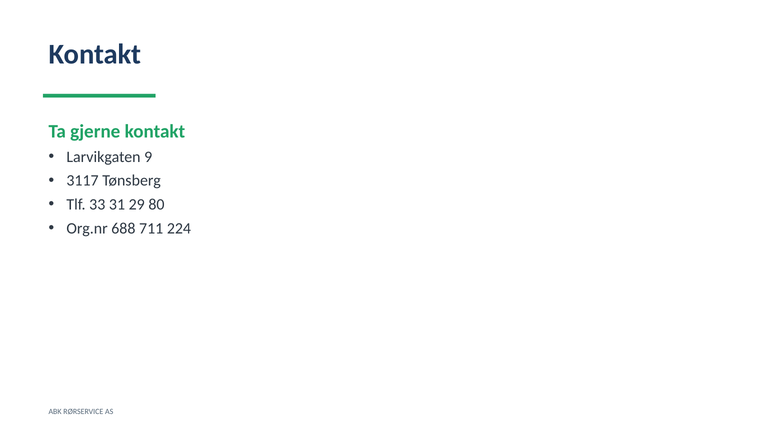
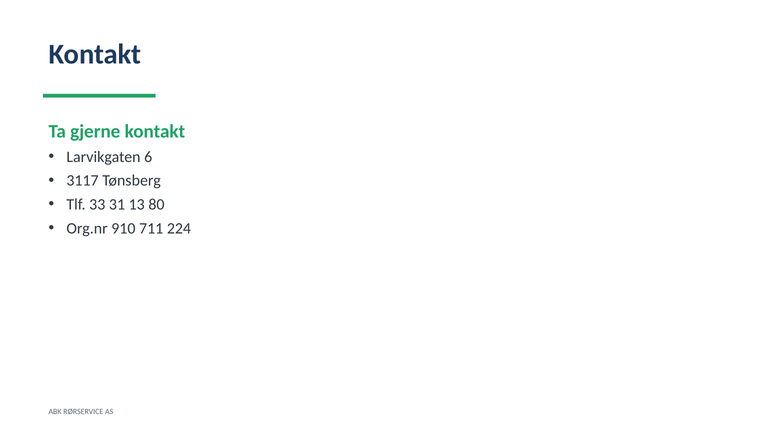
9: 9 -> 6
29: 29 -> 13
688: 688 -> 910
